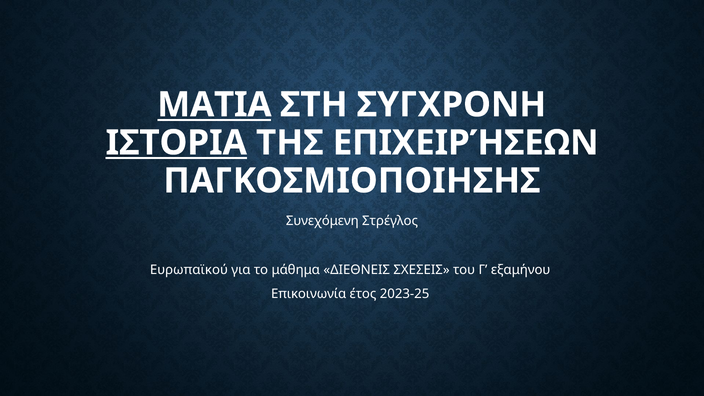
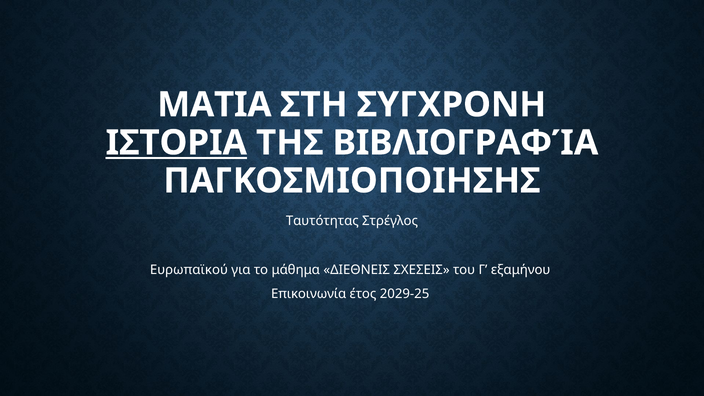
ΜΑΤΙΑ underline: present -> none
ΕΠΙΧΕΙΡΉΣΕΩΝ: ΕΠΙΧΕΙΡΉΣΕΩΝ -> ΒΙΒΛΙΟΓΡΑΦΊΑ
Συνεχόμενη: Συνεχόμενη -> Ταυτότητας
2023-25: 2023-25 -> 2029-25
